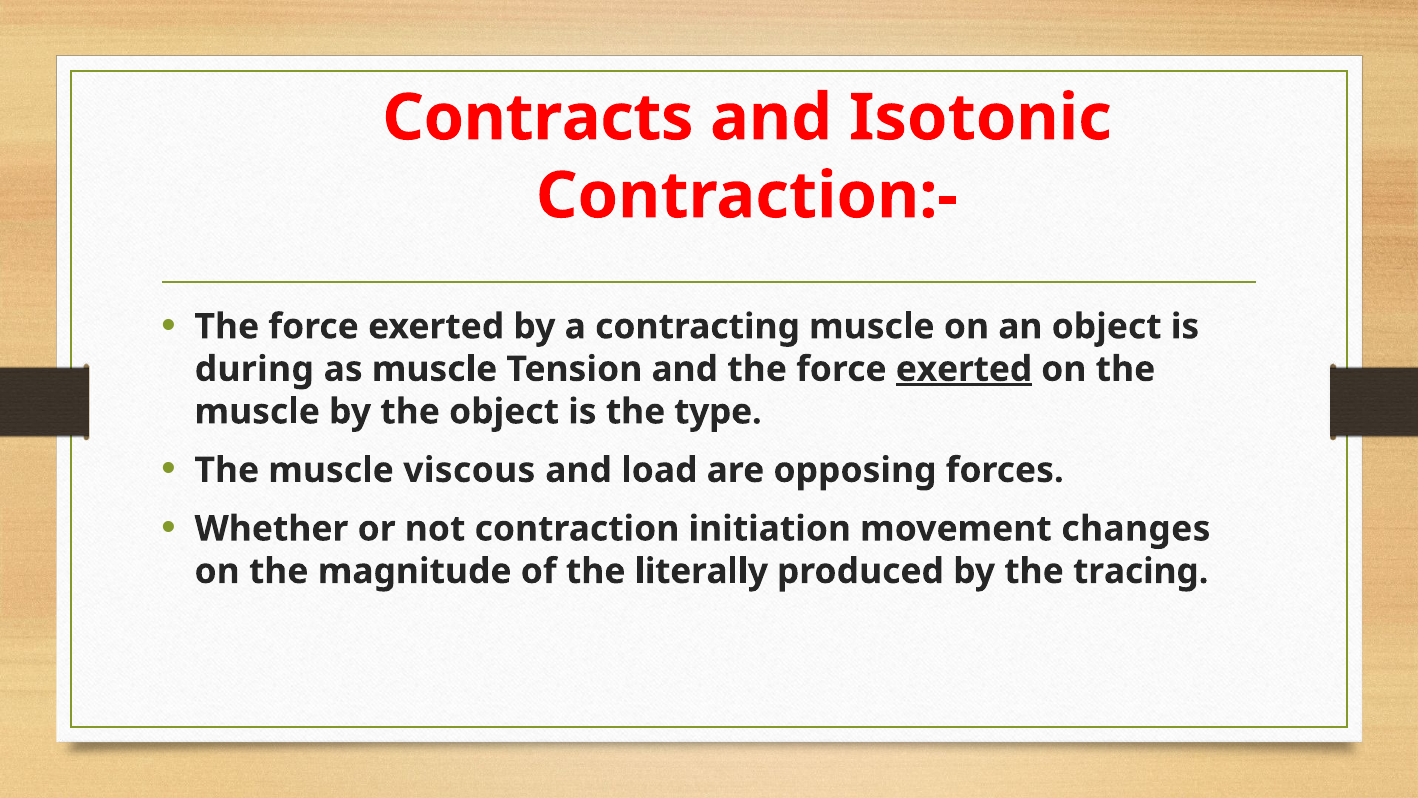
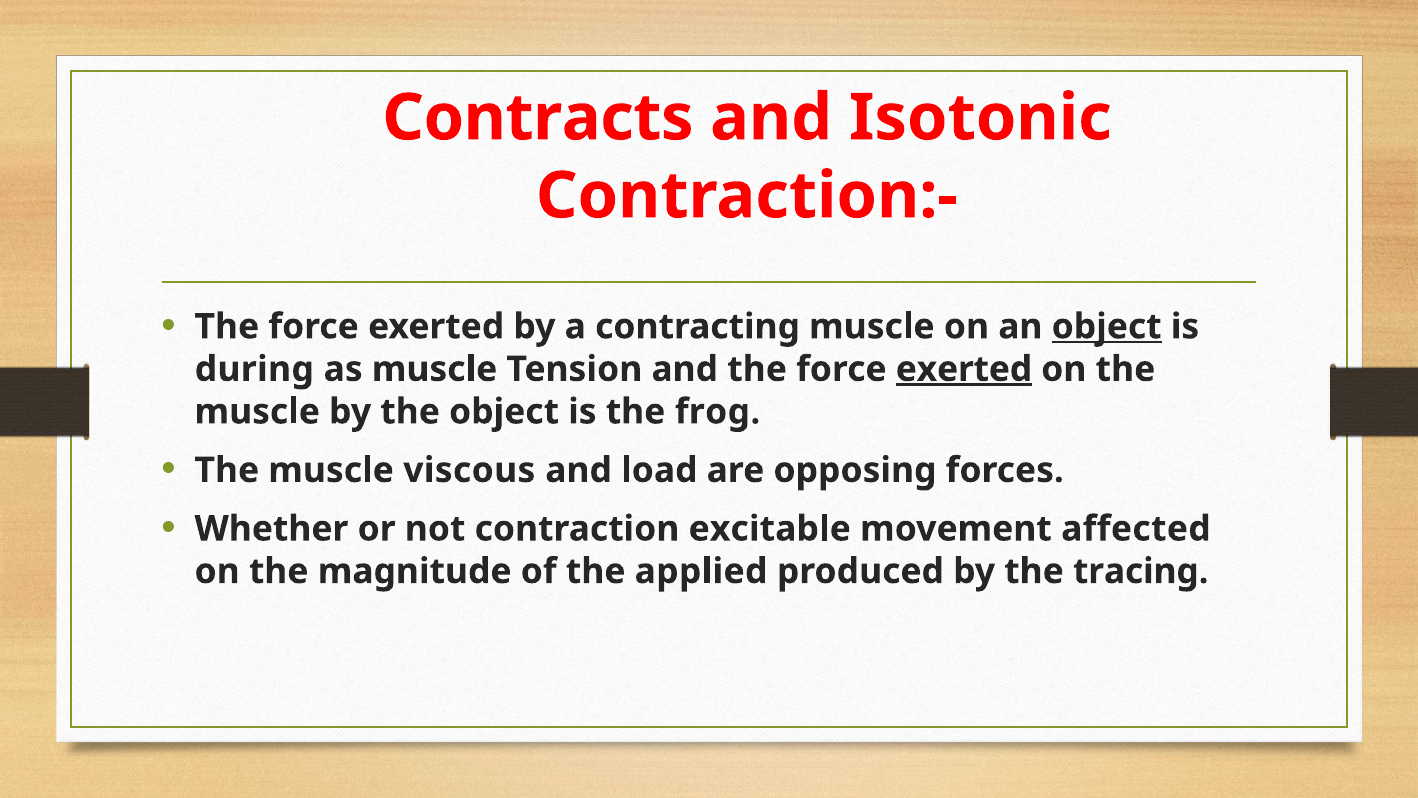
object at (1107, 326) underline: none -> present
type: type -> frog
initiation: initiation -> excitable
changes: changes -> affected
literally: literally -> applied
